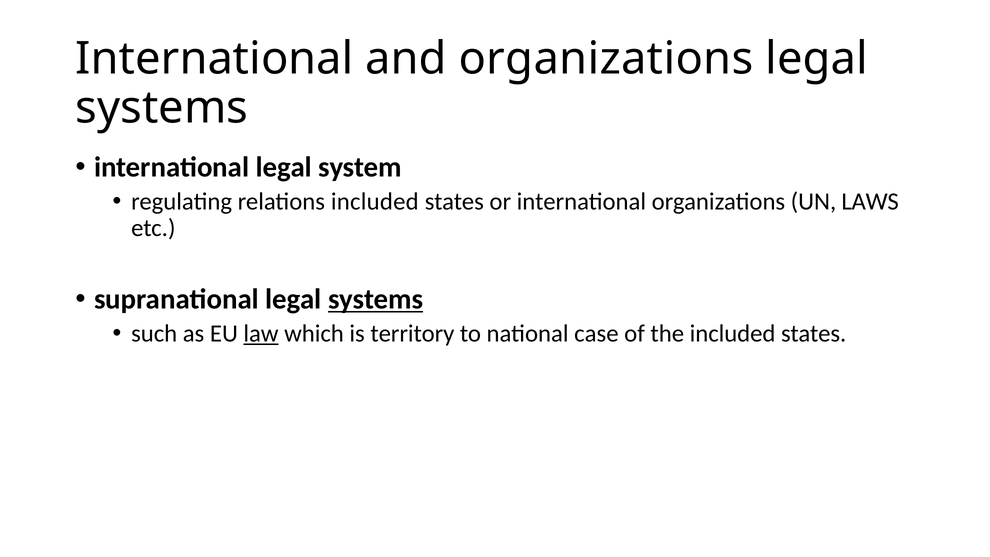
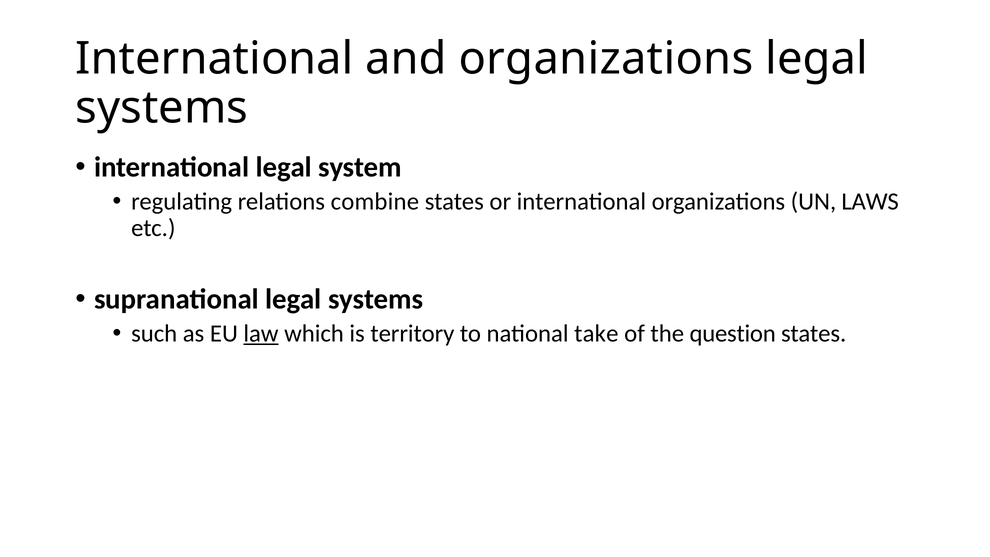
relations included: included -> combine
systems at (376, 299) underline: present -> none
case: case -> take
the included: included -> question
